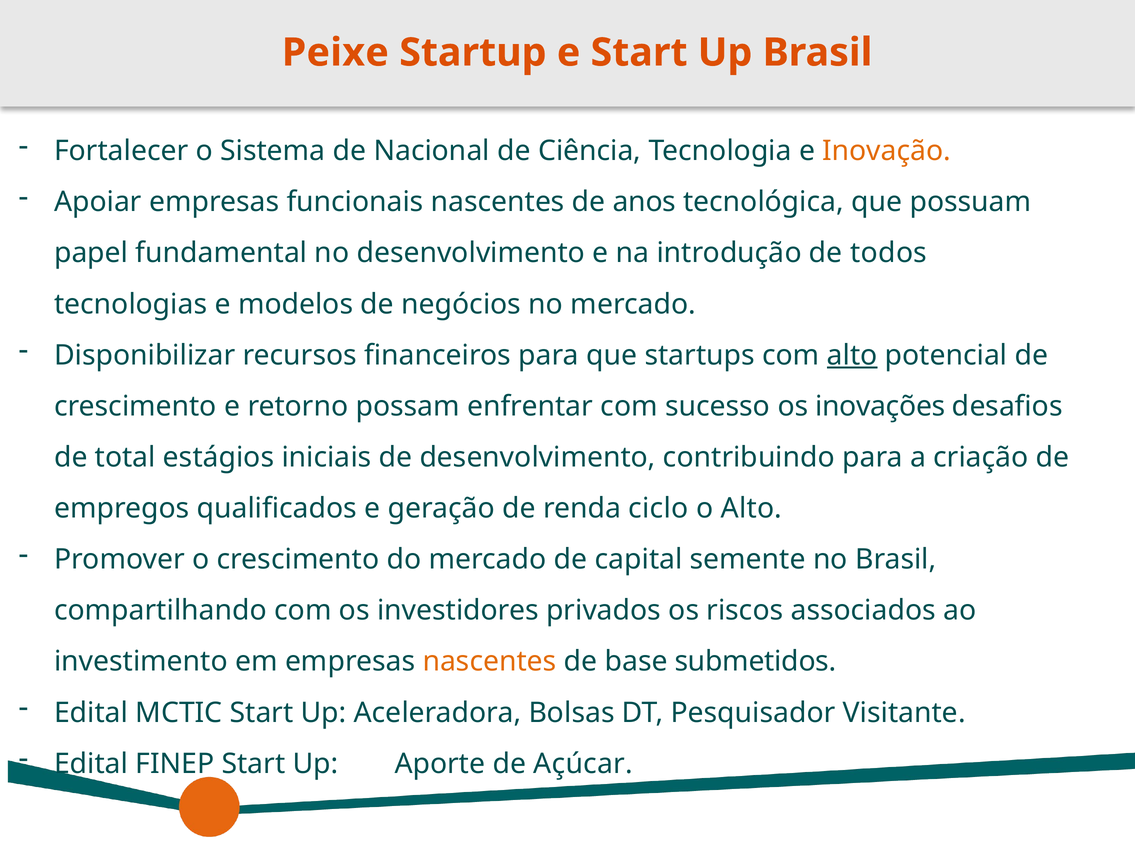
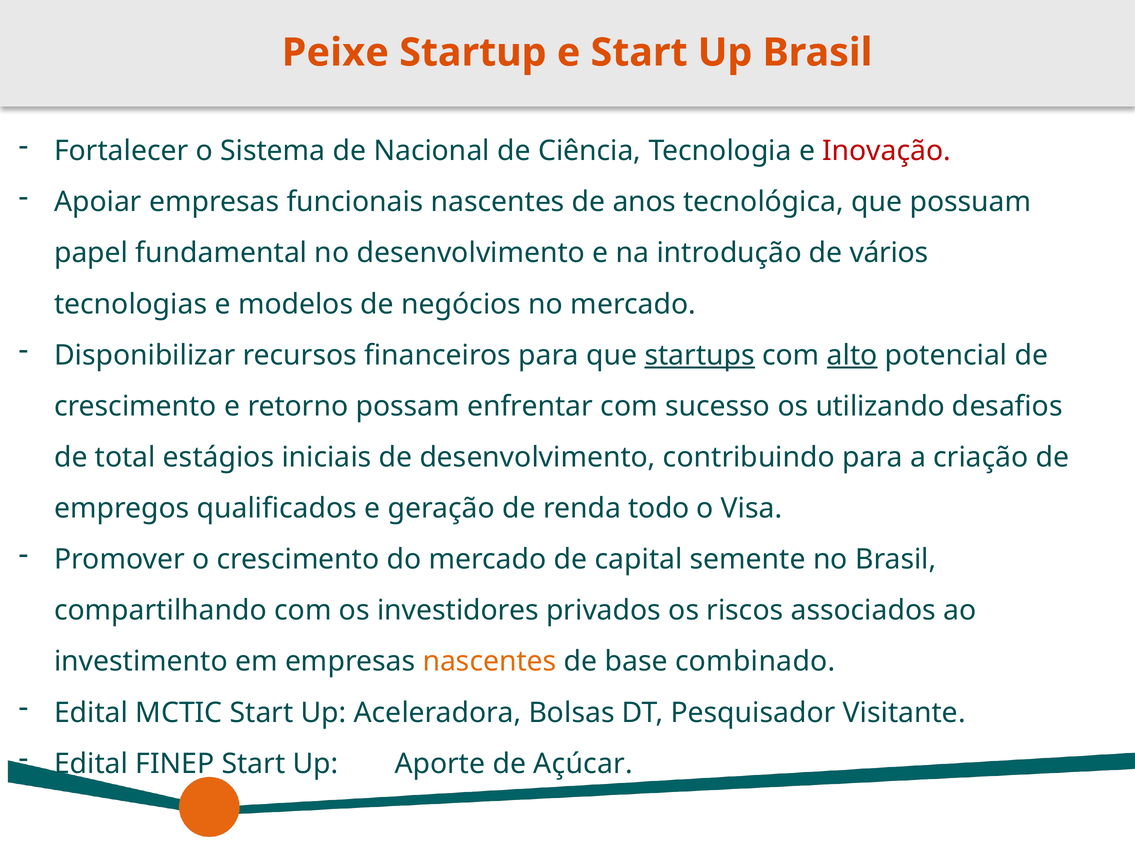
Inovação colour: orange -> red
todos: todos -> vários
startups underline: none -> present
inovações: inovações -> utilizando
ciclo: ciclo -> todo
o Alto: Alto -> Visa
submetidos: submetidos -> combinado
